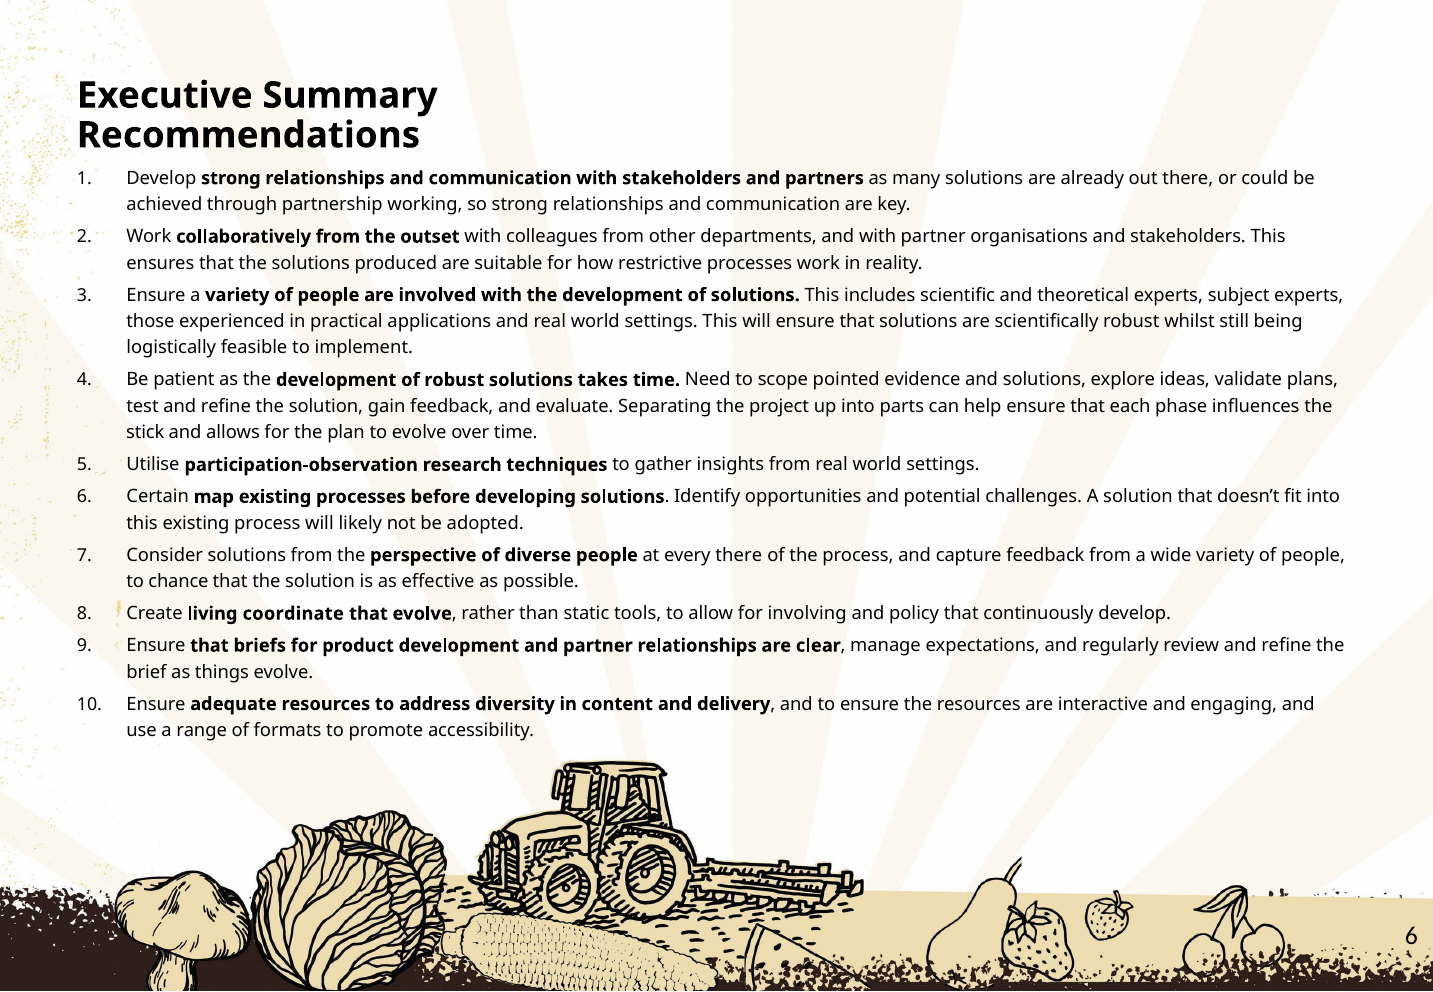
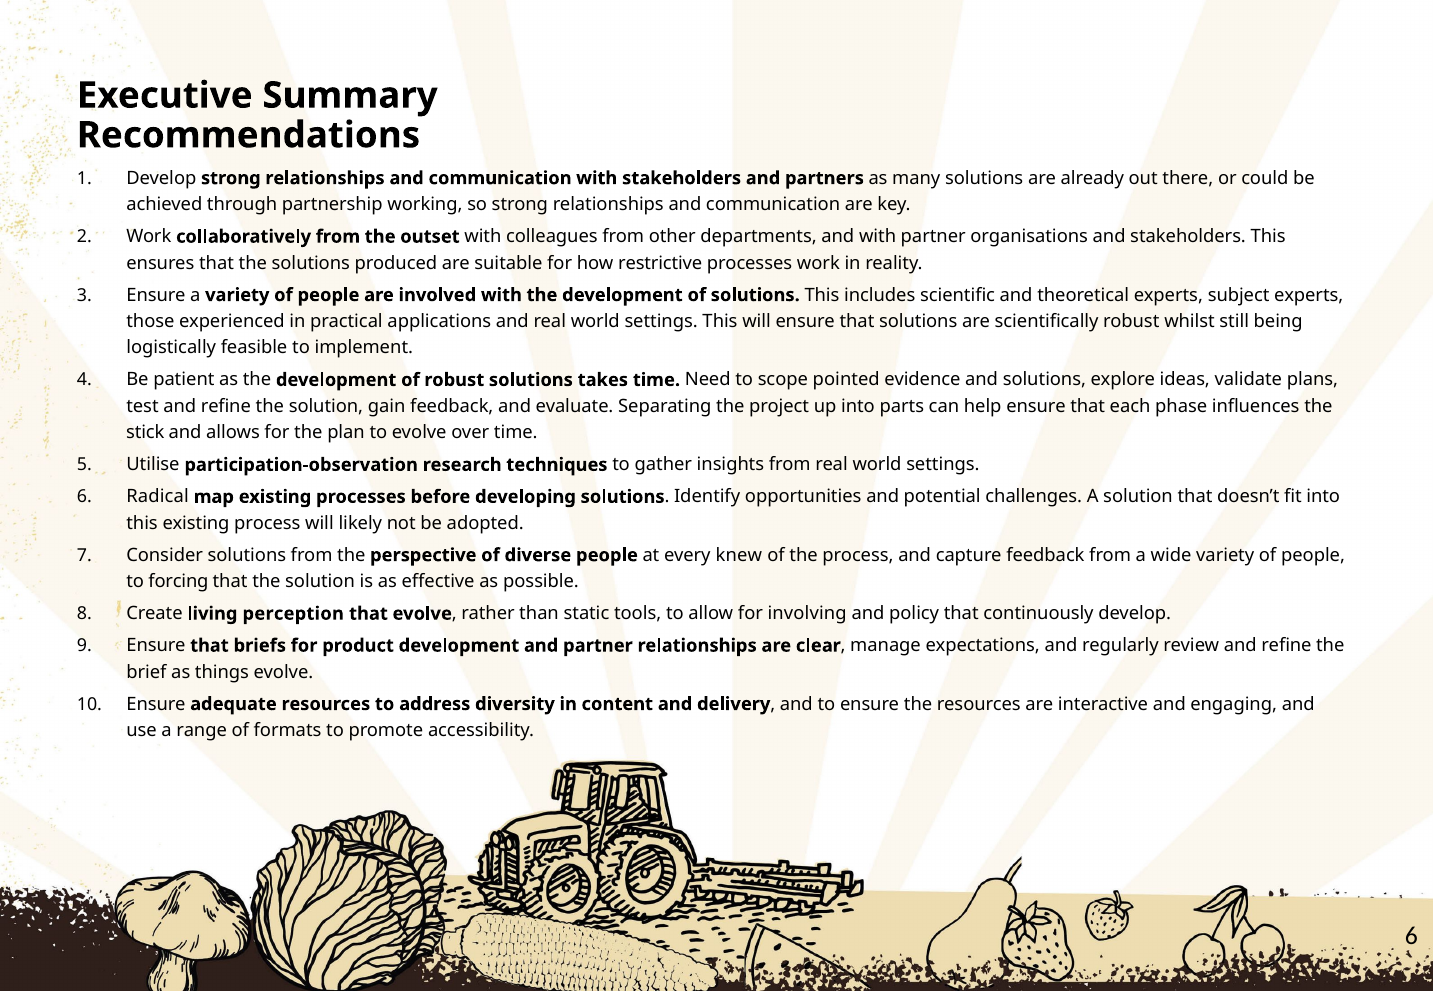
Certain: Certain -> Radical
every there: there -> knew
chance: chance -> forcing
coordinate: coordinate -> perception
